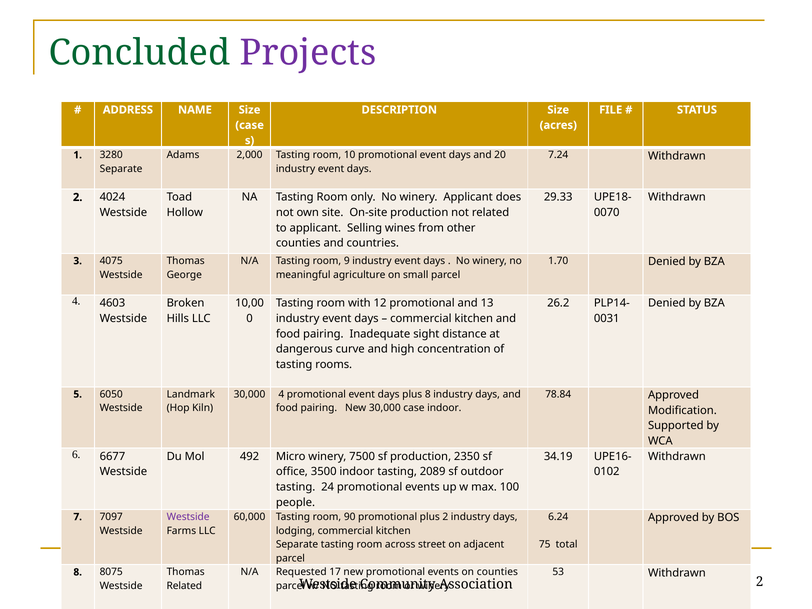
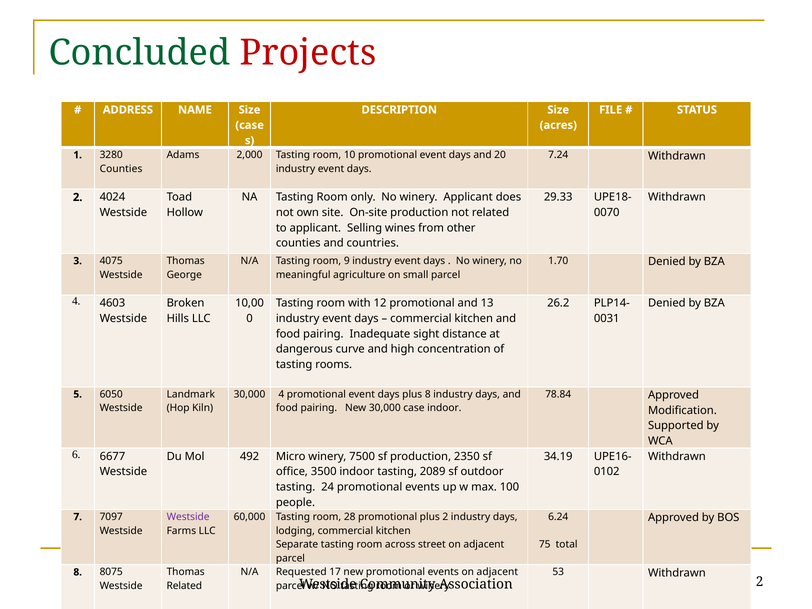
Projects colour: purple -> red
Separate at (121, 169): Separate -> Counties
90: 90 -> 28
events on counties: counties -> adjacent
